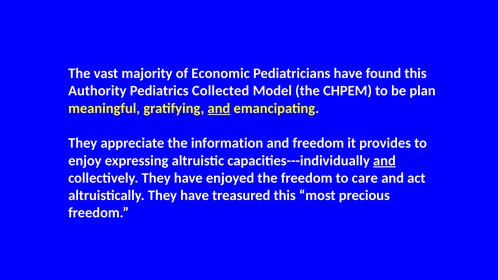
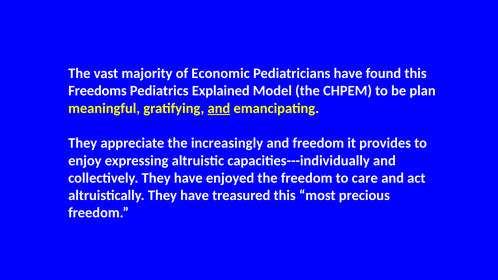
Authority: Authority -> Freedoms
Collected: Collected -> Explained
information: information -> increasingly
and at (384, 161) underline: present -> none
